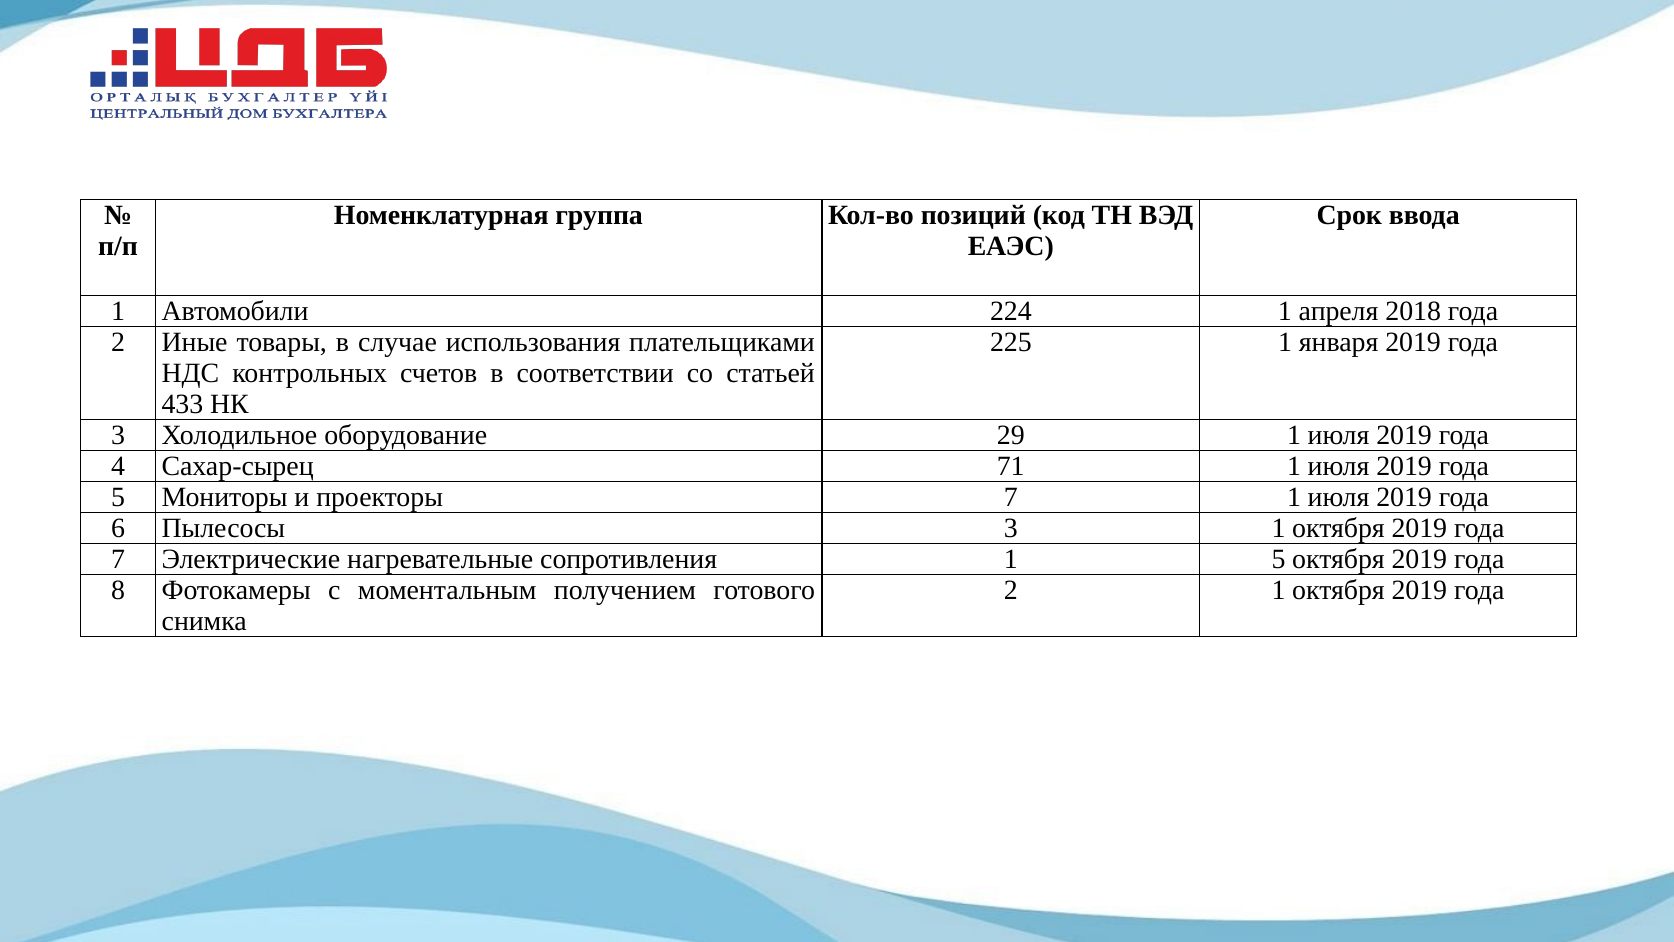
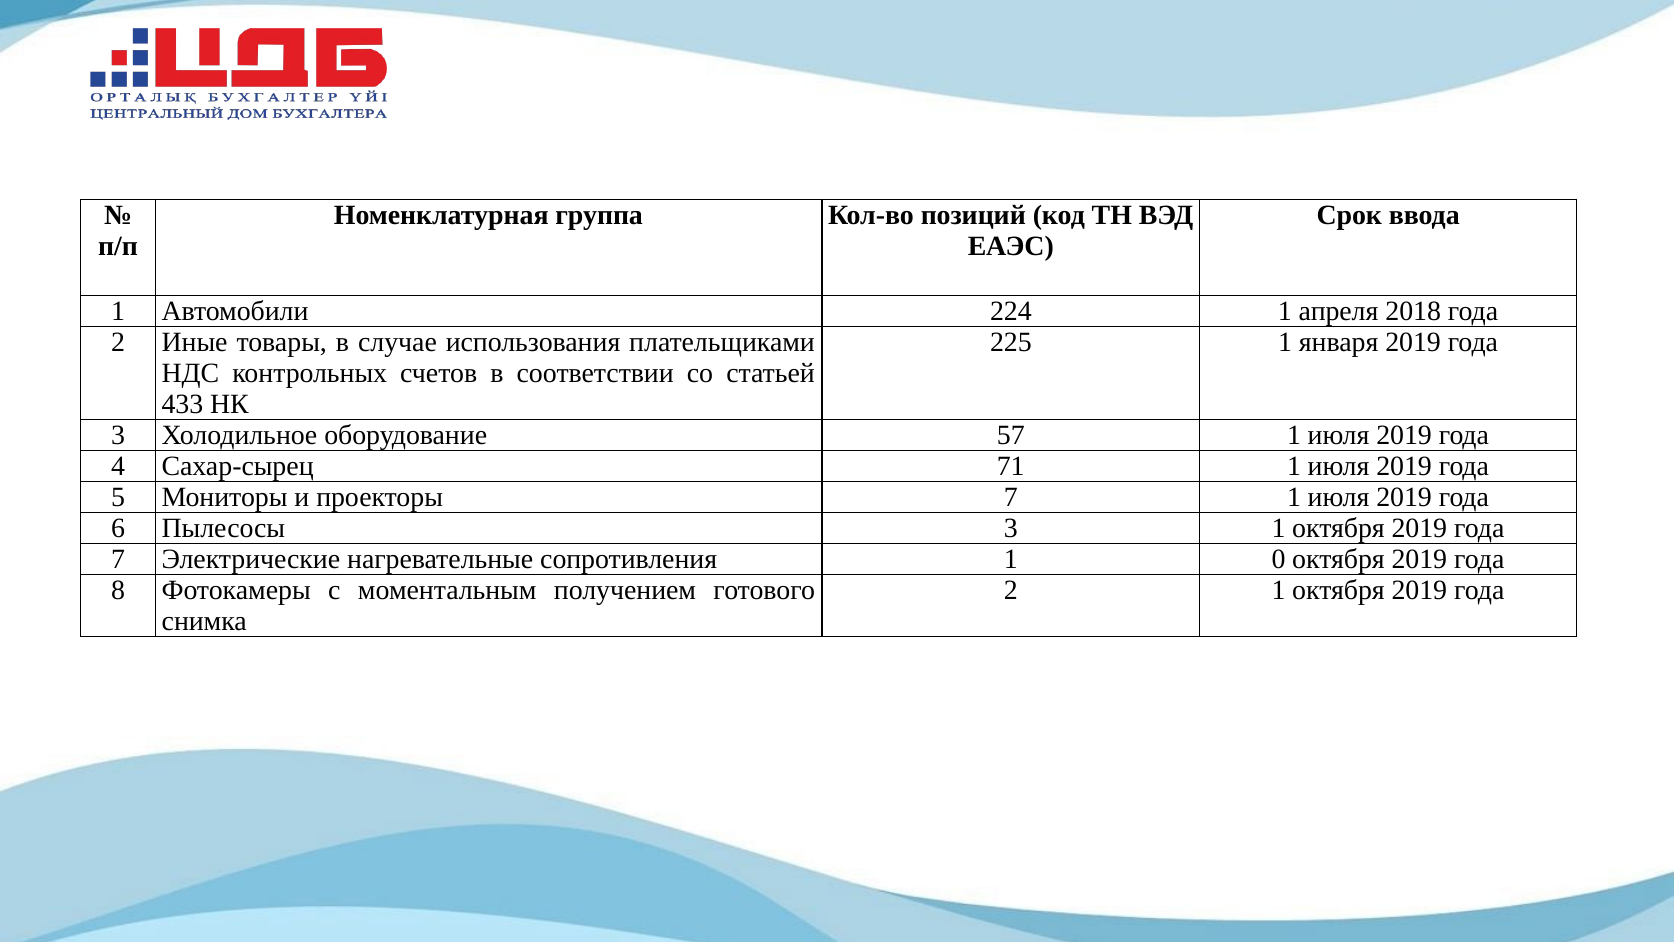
29: 29 -> 57
1 5: 5 -> 0
